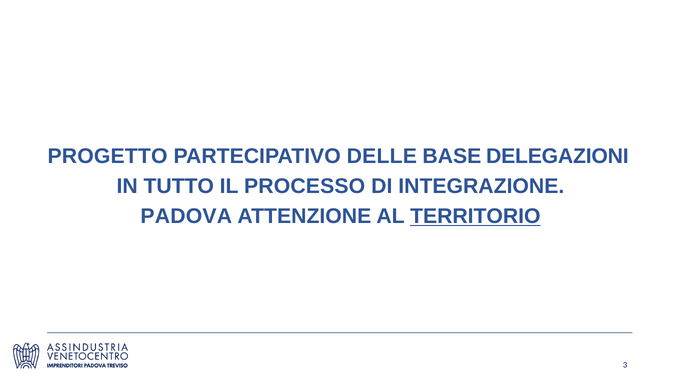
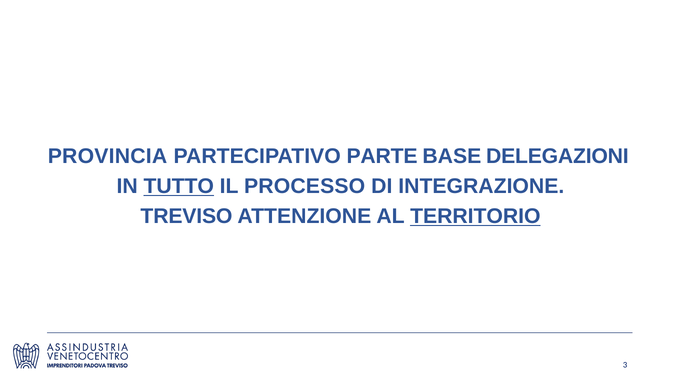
PROGETTO: PROGETTO -> PROVINCIA
DELLE: DELLE -> PARTE
TUTTO underline: none -> present
PADOVA: PADOVA -> TREVISO
